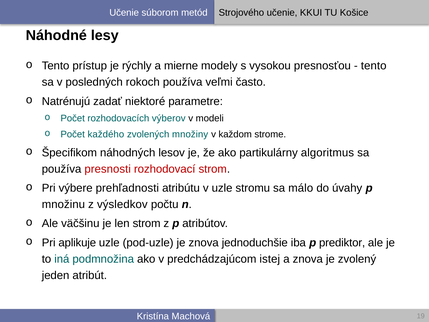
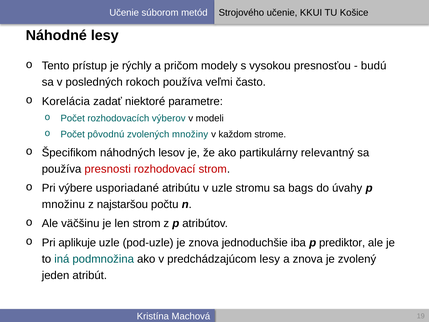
mierne: mierne -> pričom
tento at (374, 66): tento -> budú
Natrénujú: Natrénujú -> Korelácia
každého: každého -> pôvodnú
algoritmus: algoritmus -> relevantný
prehľadnosti: prehľadnosti -> usporiadané
málo: málo -> bags
výsledkov: výsledkov -> najstaršou
predchádzajúcom istej: istej -> lesy
